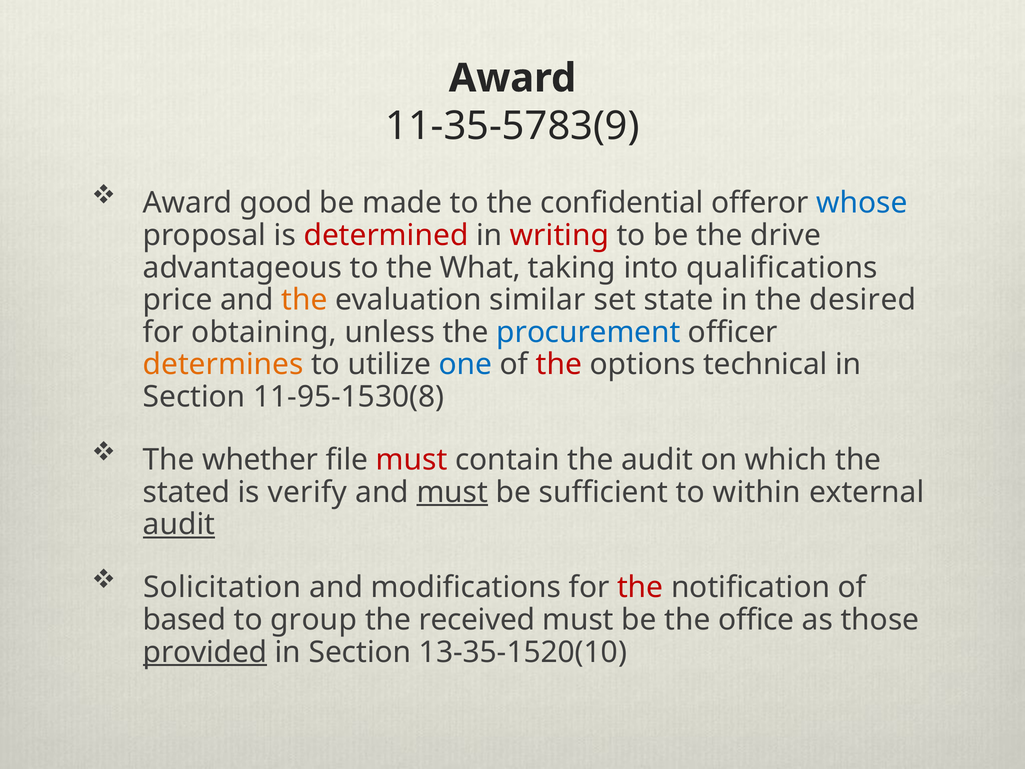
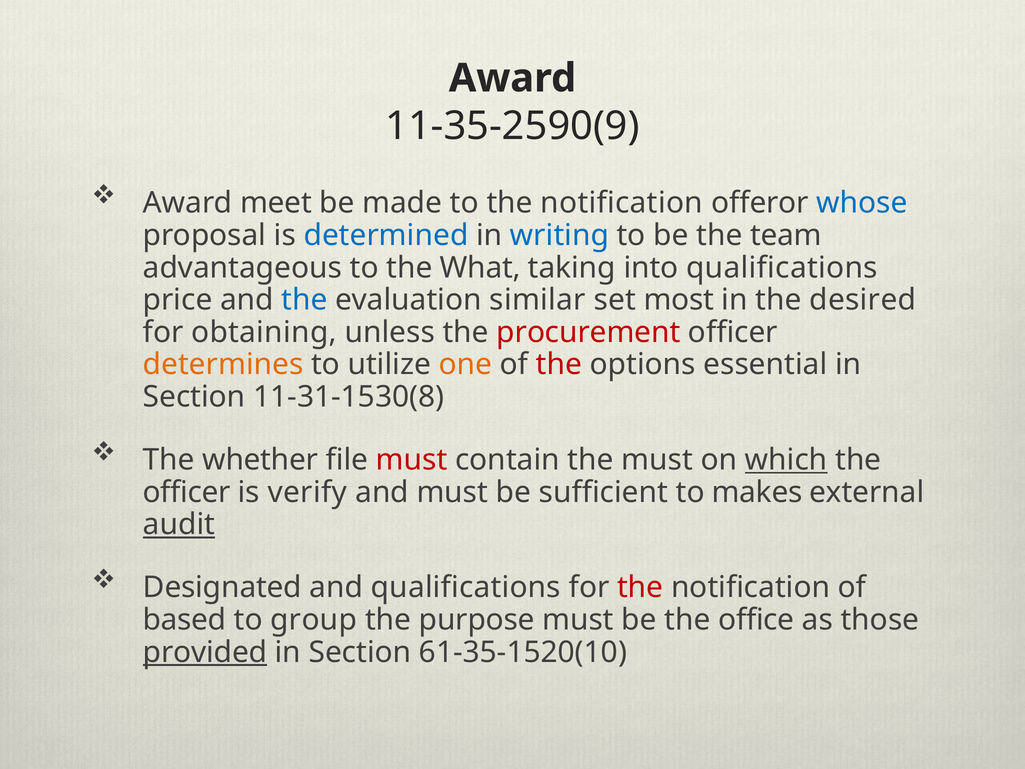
11-35-5783(9: 11-35-5783(9 -> 11-35-2590(9
good: good -> meet
to the confidential: confidential -> notification
determined colour: red -> blue
writing colour: red -> blue
drive: drive -> team
the at (305, 300) colour: orange -> blue
state: state -> most
procurement colour: blue -> red
one colour: blue -> orange
technical: technical -> essential
11-95-1530(8: 11-95-1530(8 -> 11-31-1530(8
the audit: audit -> must
which underline: none -> present
stated at (187, 492): stated -> officer
must at (452, 492) underline: present -> none
within: within -> makes
Solicitation: Solicitation -> Designated
and modifications: modifications -> qualifications
received: received -> purpose
13-35-1520(10: 13-35-1520(10 -> 61-35-1520(10
